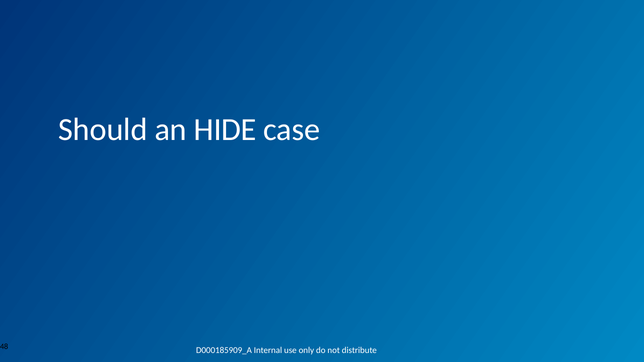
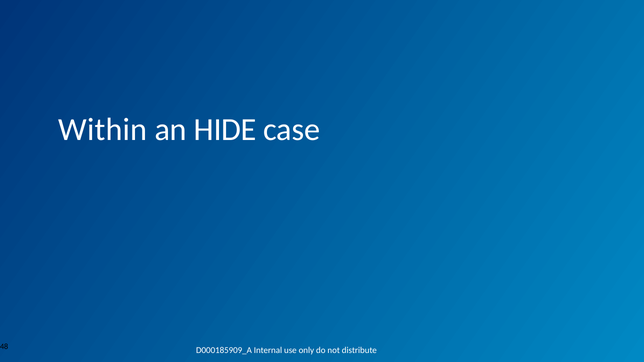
Should: Should -> Within
